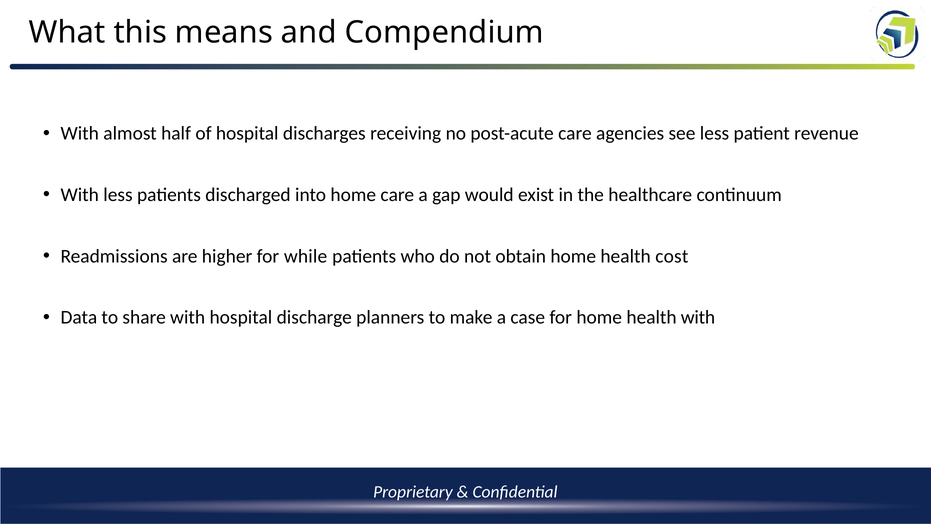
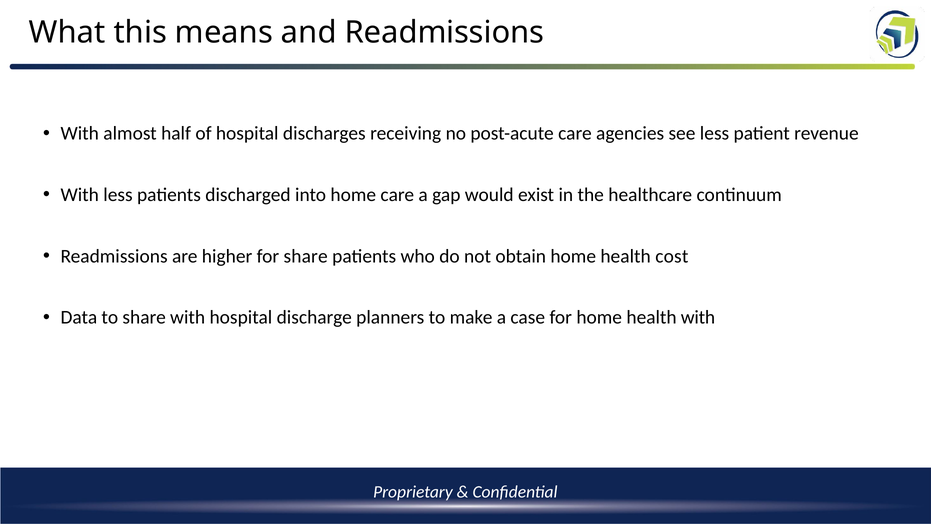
and Compendium: Compendium -> Readmissions
for while: while -> share
